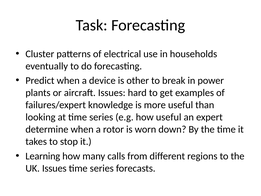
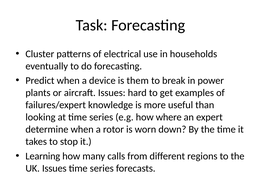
other: other -> them
how useful: useful -> where
